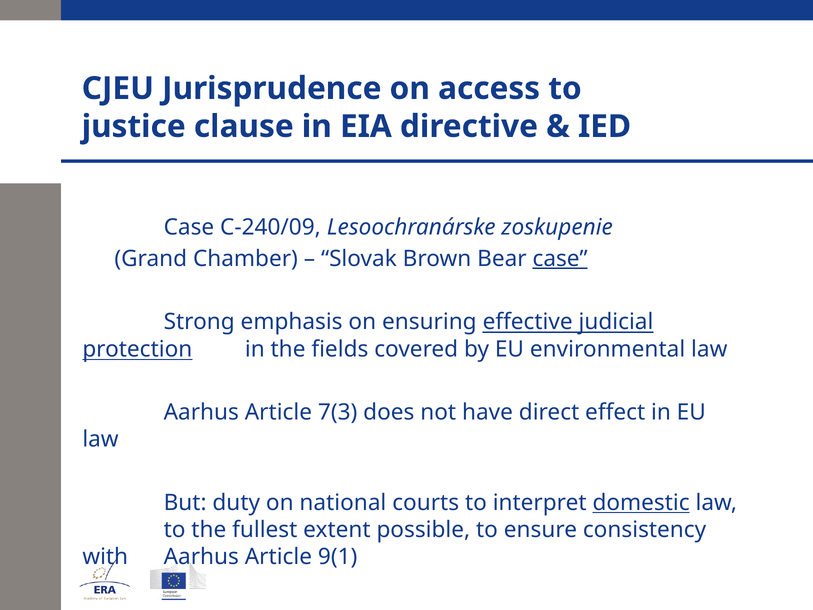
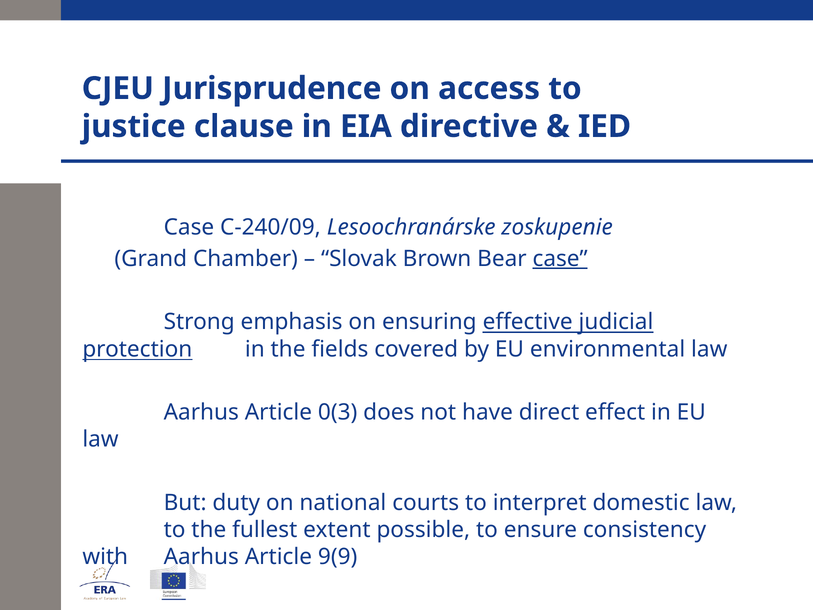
7(3: 7(3 -> 0(3
domestic underline: present -> none
9(1: 9(1 -> 9(9
